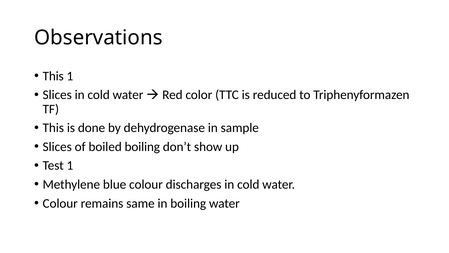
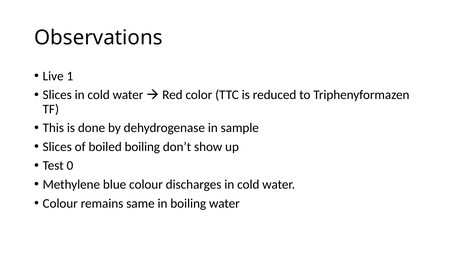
This at (53, 76): This -> Live
Test 1: 1 -> 0
